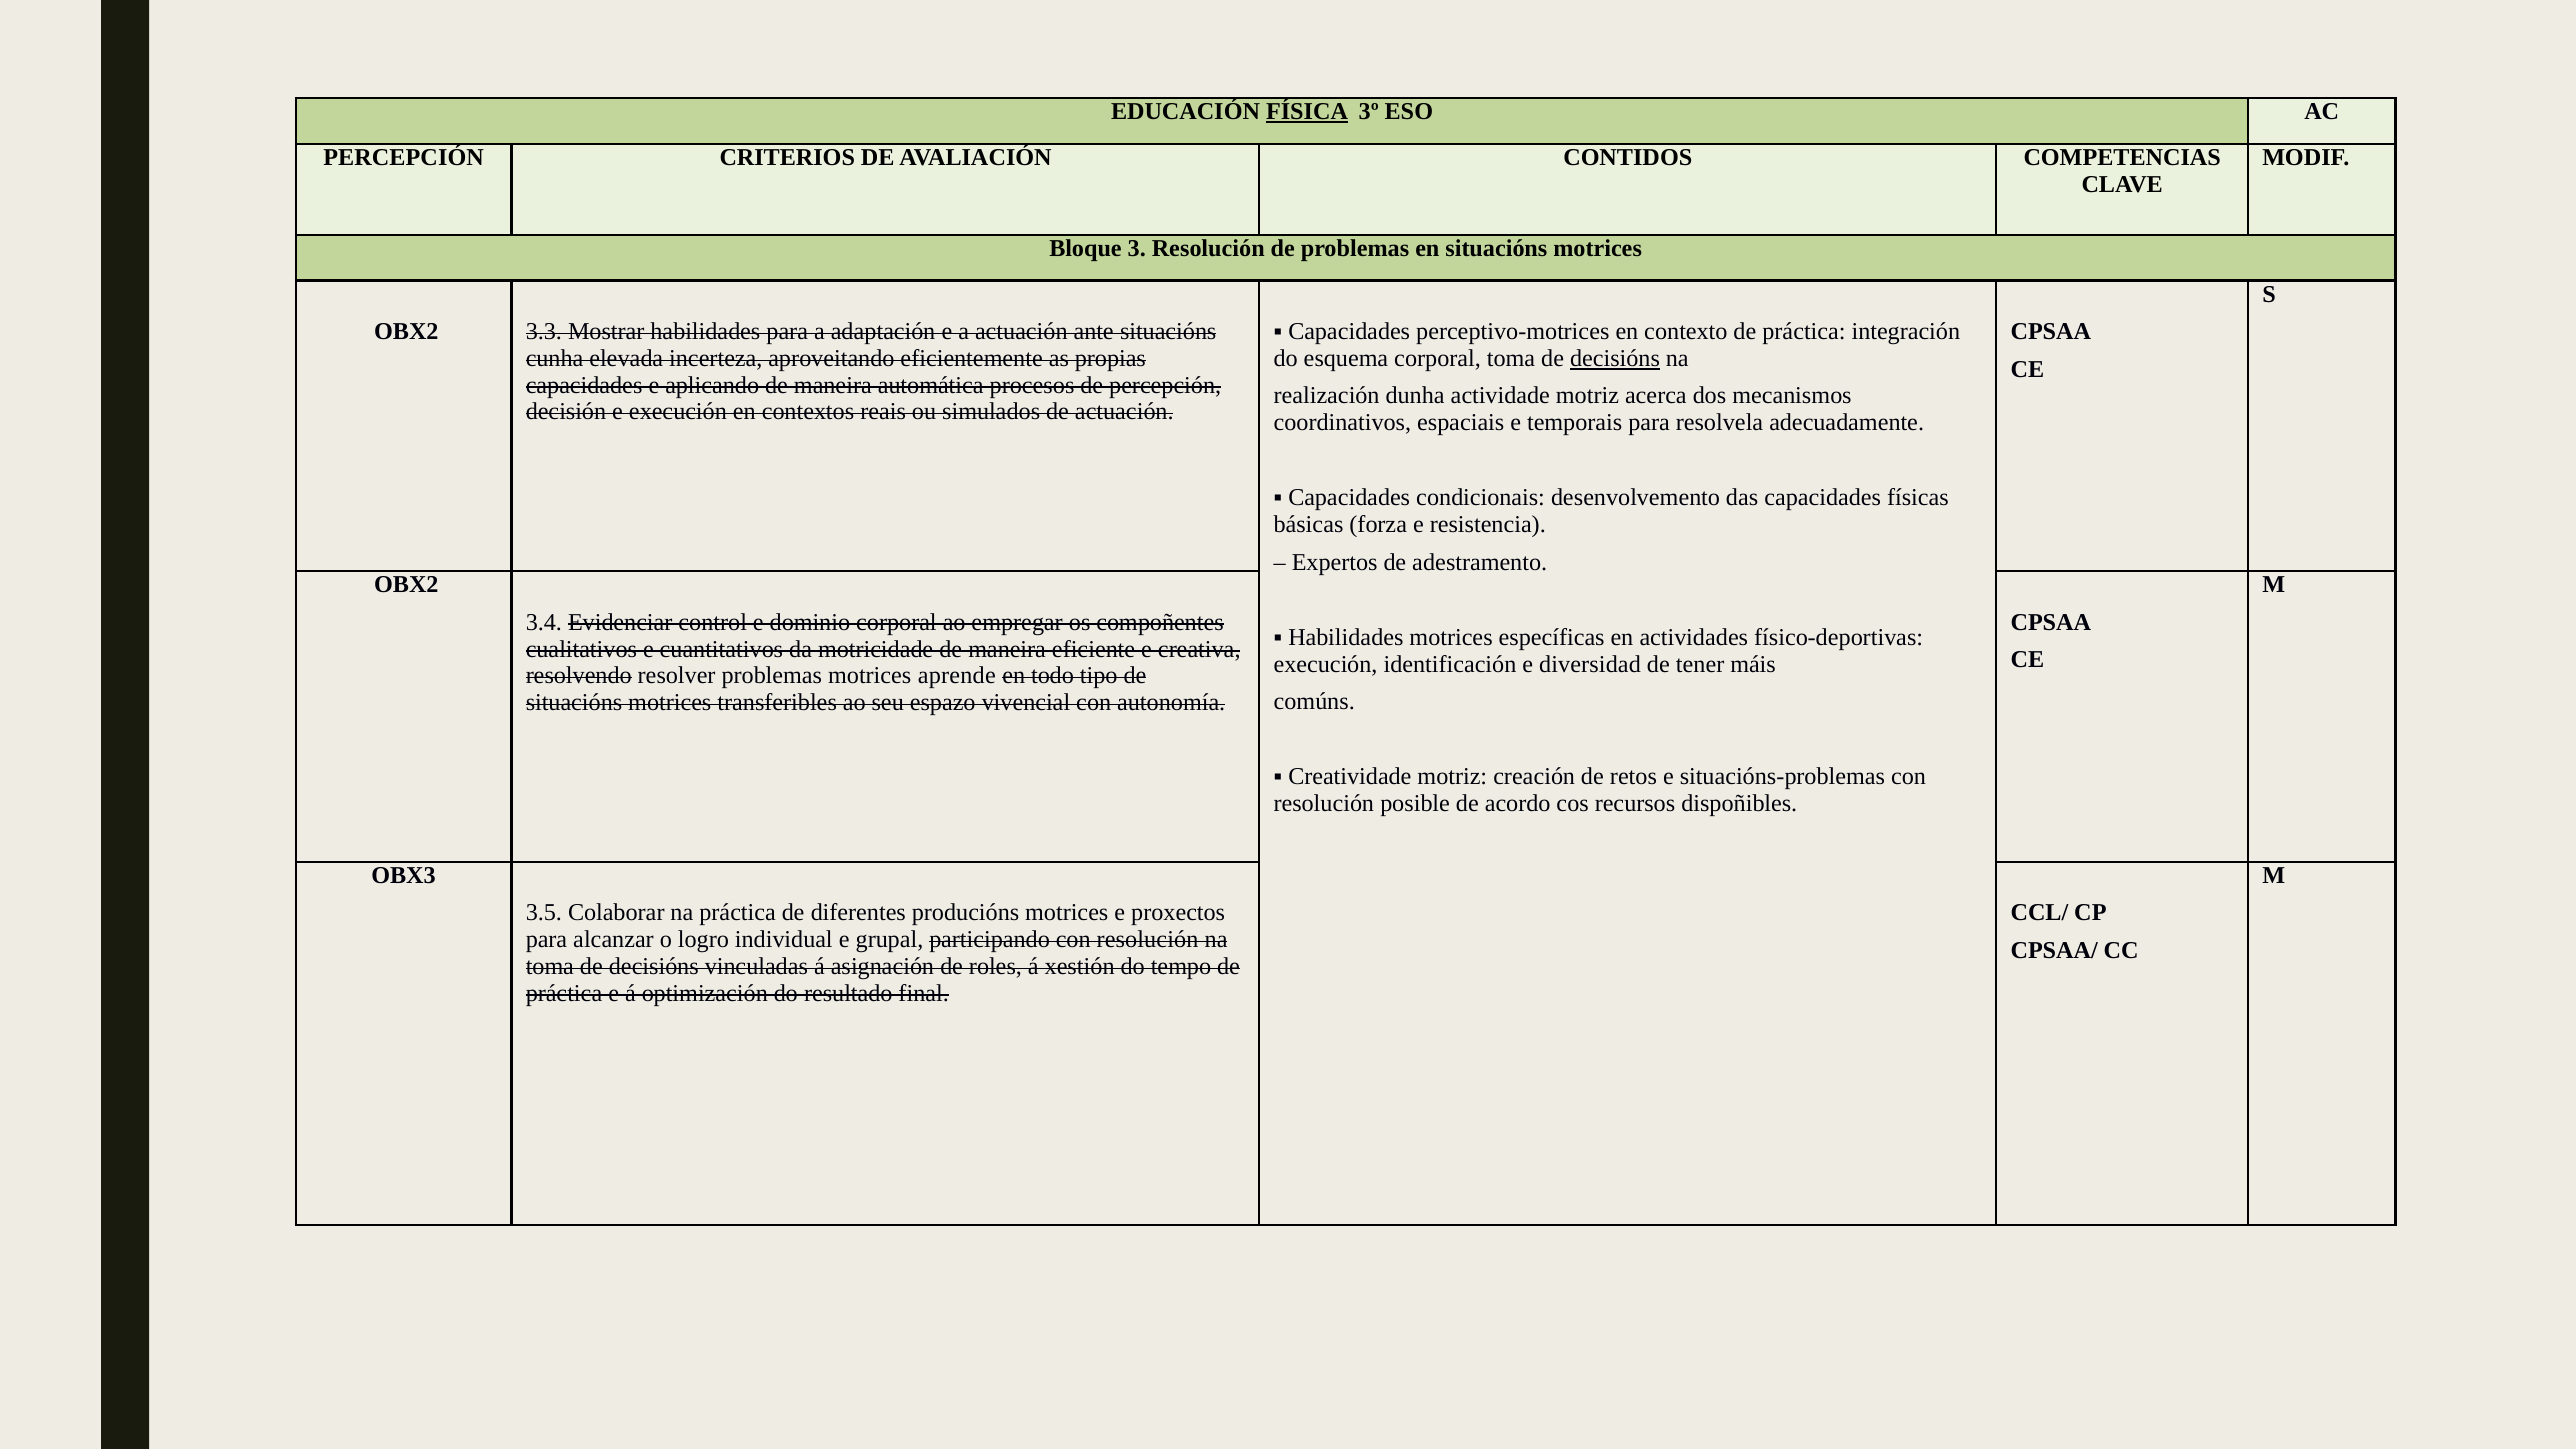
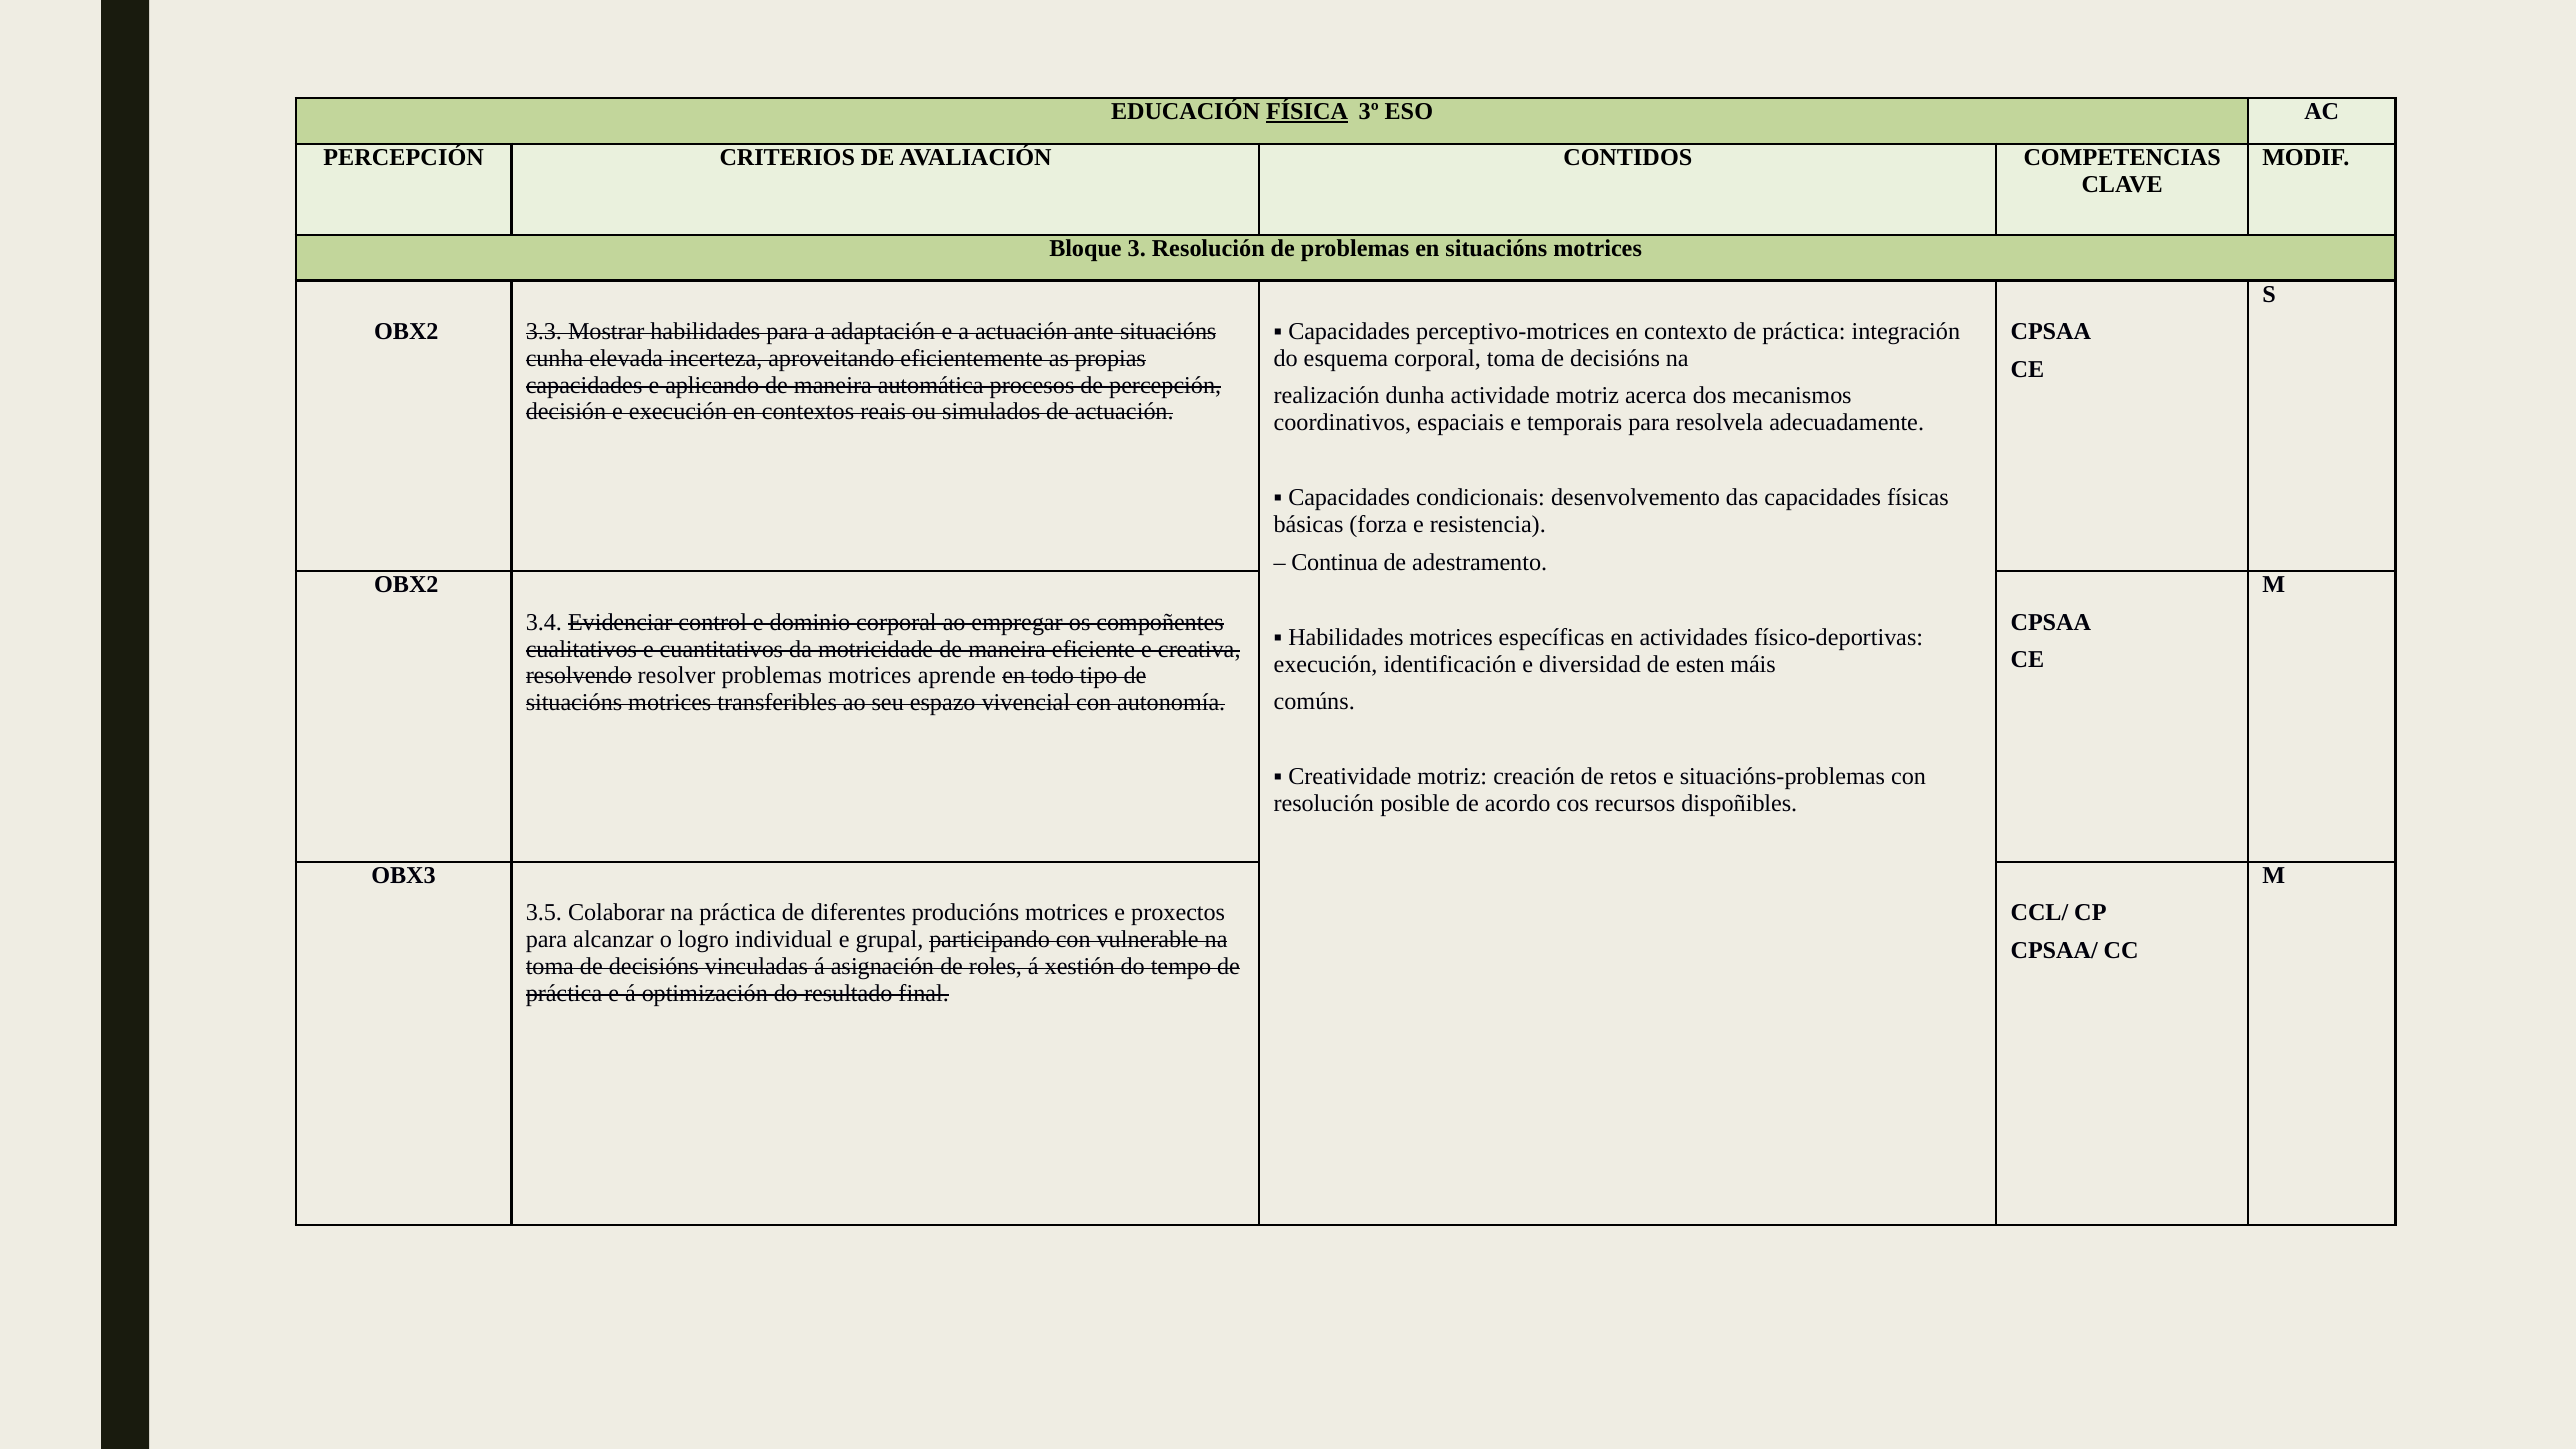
decisións at (1615, 358) underline: present -> none
Expertos: Expertos -> Continua
tener: tener -> esten
participando con resolución: resolución -> vulnerable
